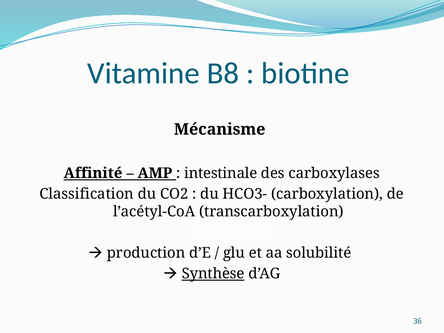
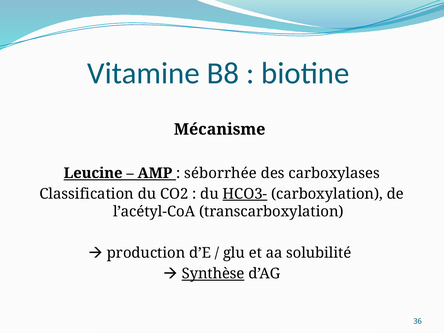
Affinité: Affinité -> Leucine
intestinale: intestinale -> séborrhée
HCO3- underline: none -> present
